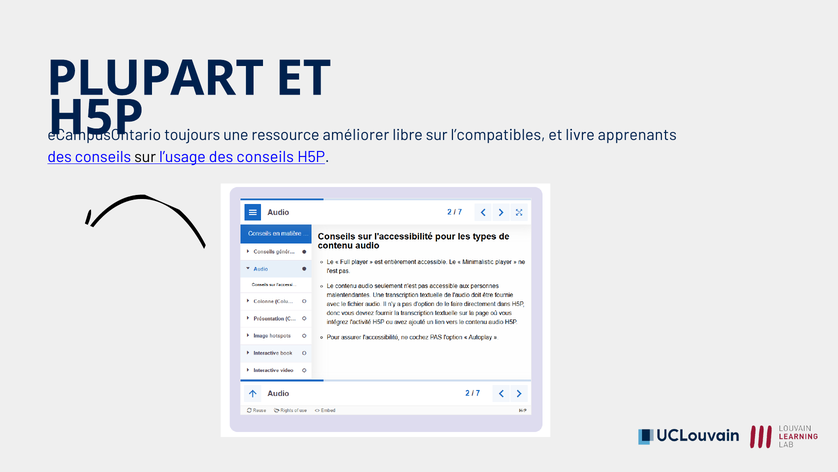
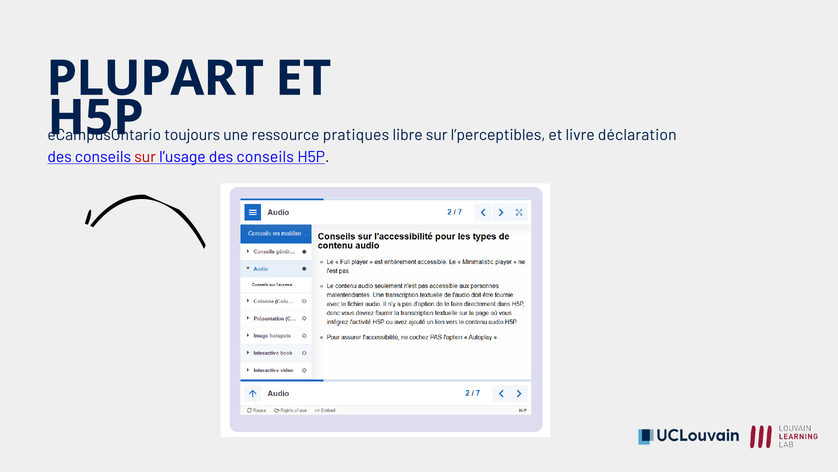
améliorer: améliorer -> pratiques
l’compatibles: l’compatibles -> l’perceptibles
apprenants: apprenants -> déclaration
sur at (145, 157) colour: black -> red
